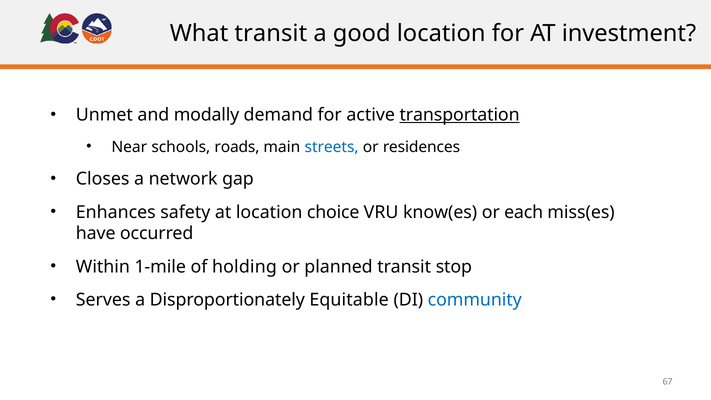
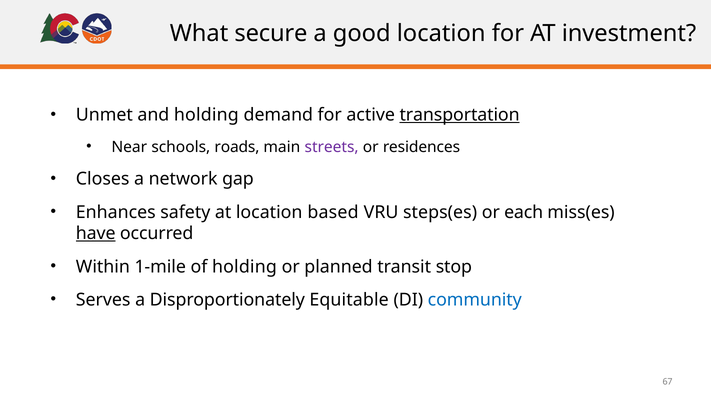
What transit: transit -> secure
and modally: modally -> holding
streets colour: blue -> purple
choice: choice -> based
know(es: know(es -> steps(es
have underline: none -> present
